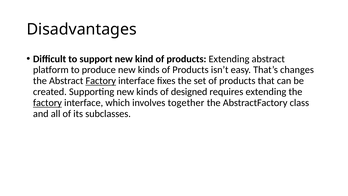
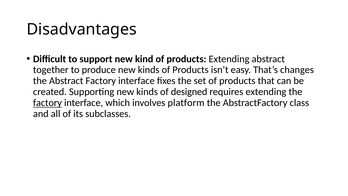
platform: platform -> together
Factory at (101, 81) underline: present -> none
together: together -> platform
